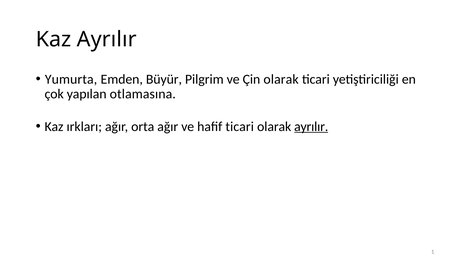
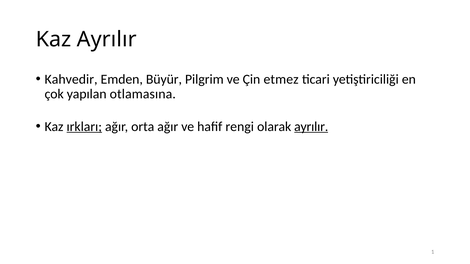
Yumurta: Yumurta -> Kahvedir
Çin olarak: olarak -> etmez
ırkları underline: none -> present
hafif ticari: ticari -> rengi
